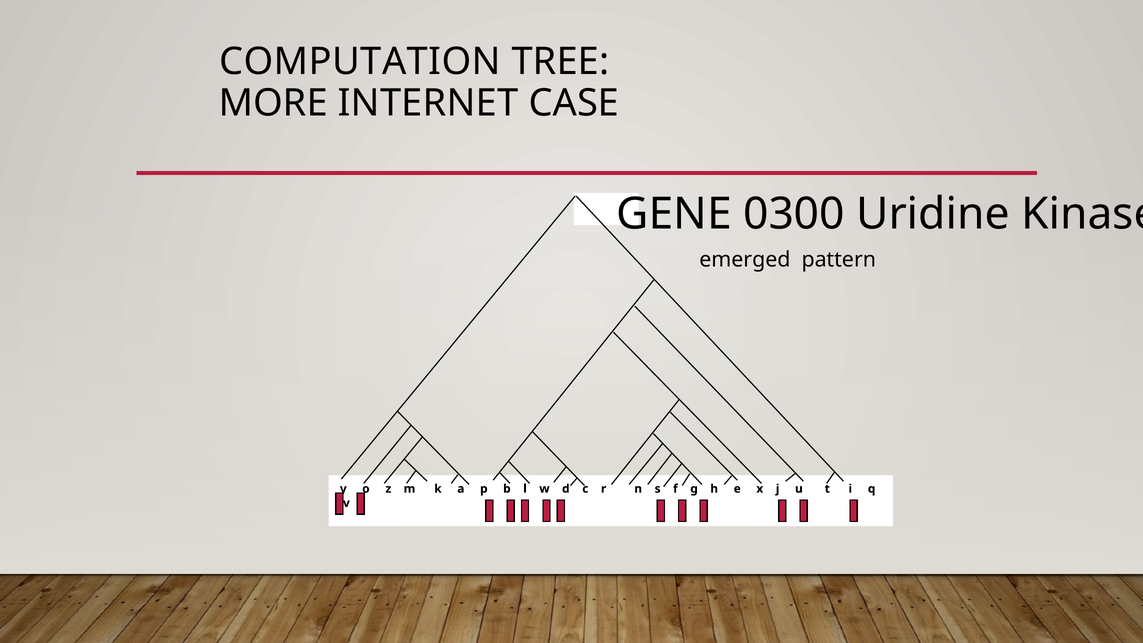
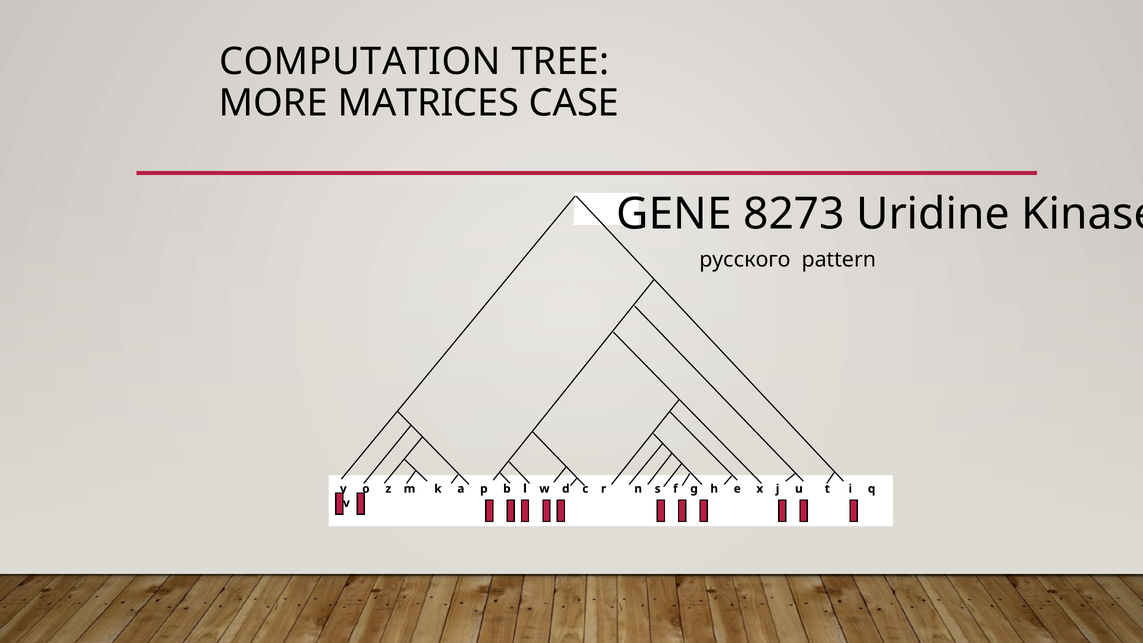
INTERNET: INTERNET -> MATRICES
0300: 0300 -> 8273
emerged: emerged -> русского
